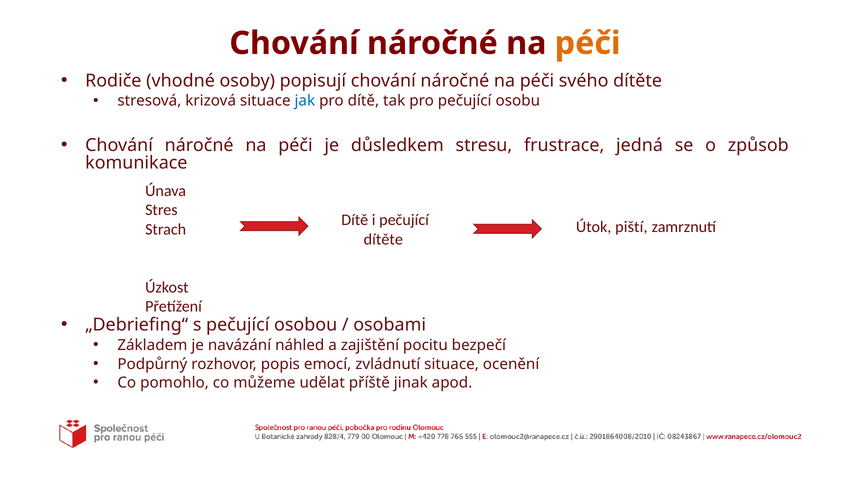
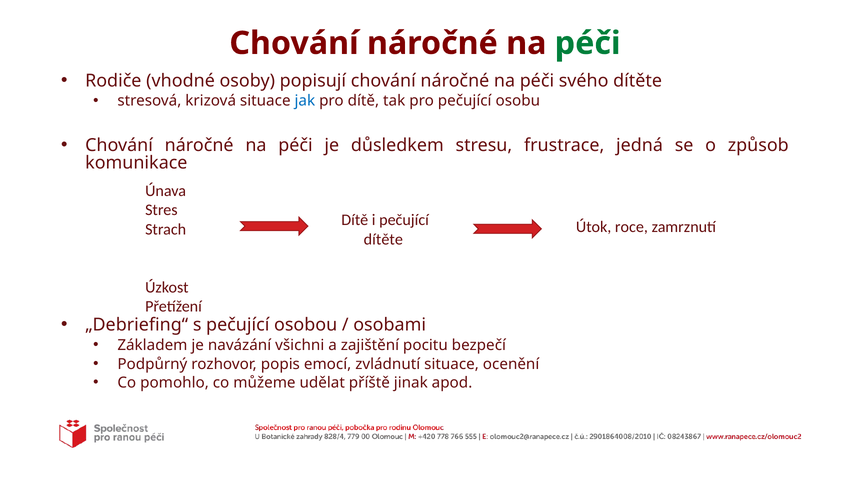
péči at (588, 43) colour: orange -> green
piští: piští -> roce
náhled: náhled -> všichni
